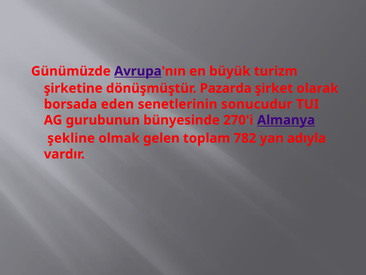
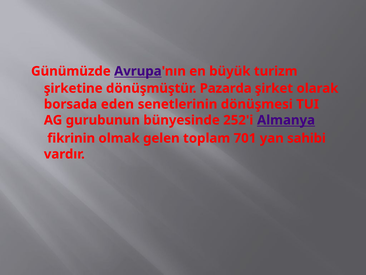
sonucudur: sonucudur -> dönüşmesi
270'i: 270'i -> 252'i
şekline: şekline -> fikrinin
782: 782 -> 701
adıyla: adıyla -> sahibi
